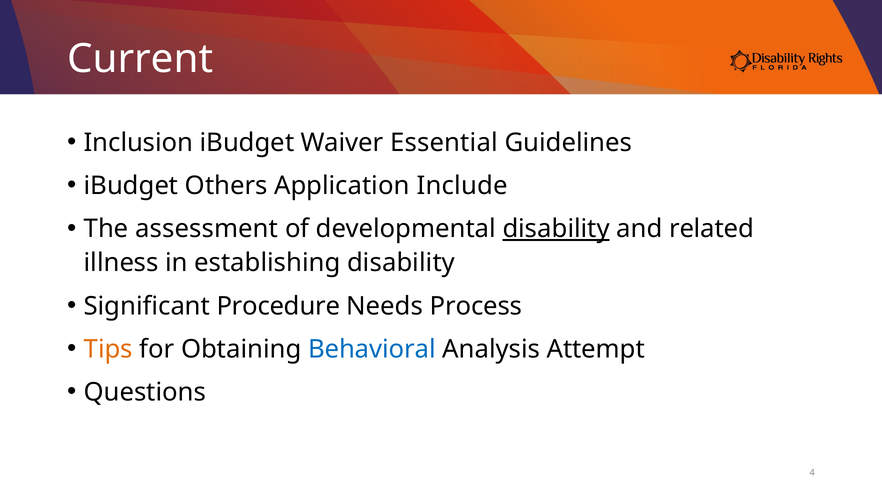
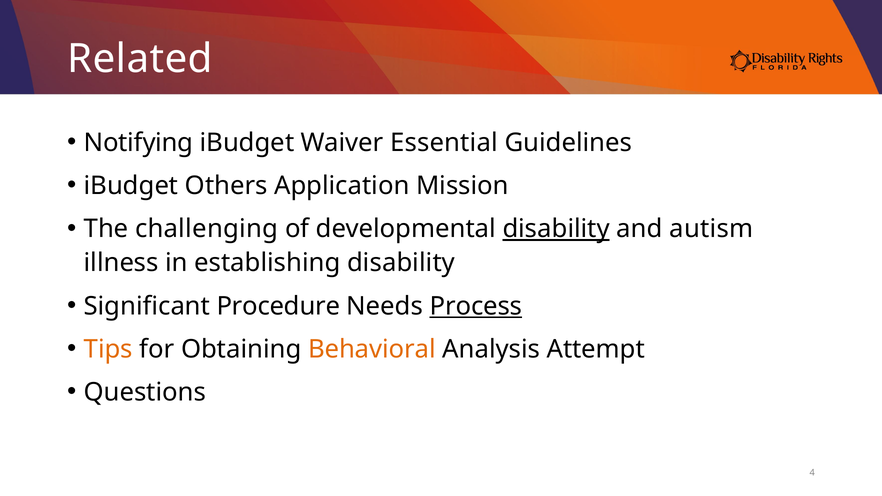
Current: Current -> Related
Inclusion: Inclusion -> Notifying
Include: Include -> Mission
assessment: assessment -> challenging
related: related -> autism
Process underline: none -> present
Behavioral colour: blue -> orange
